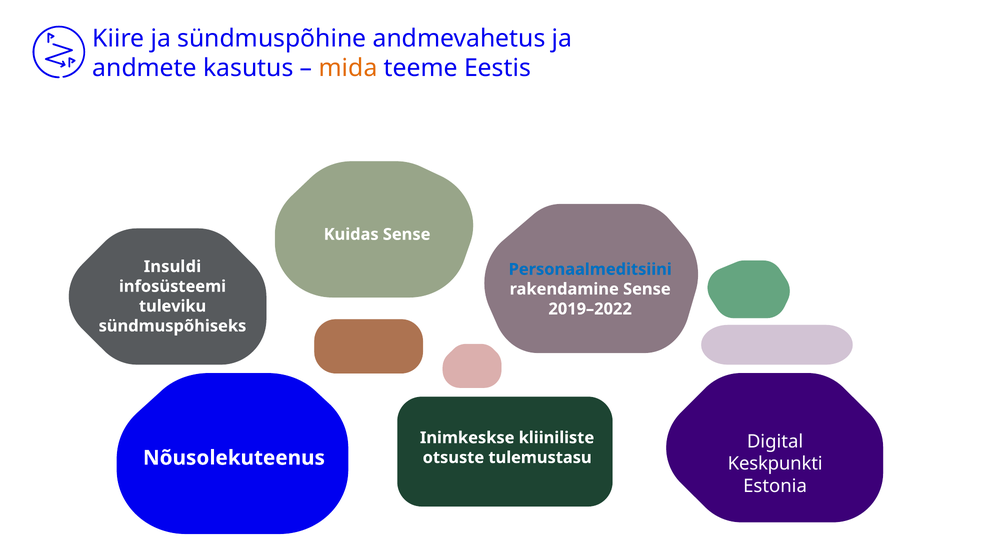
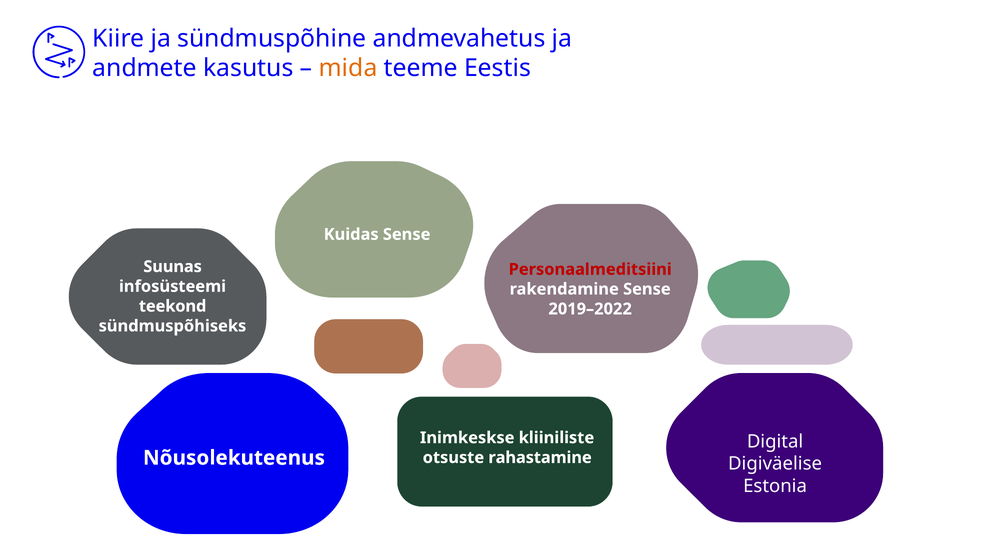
Insuldi: Insuldi -> Suunas
Personaalmeditsiini colour: blue -> red
tuleviku: tuleviku -> teekond
tulemustasu: tulemustasu -> rahastamine
Keskpunkti: Keskpunkti -> Digiväelise
